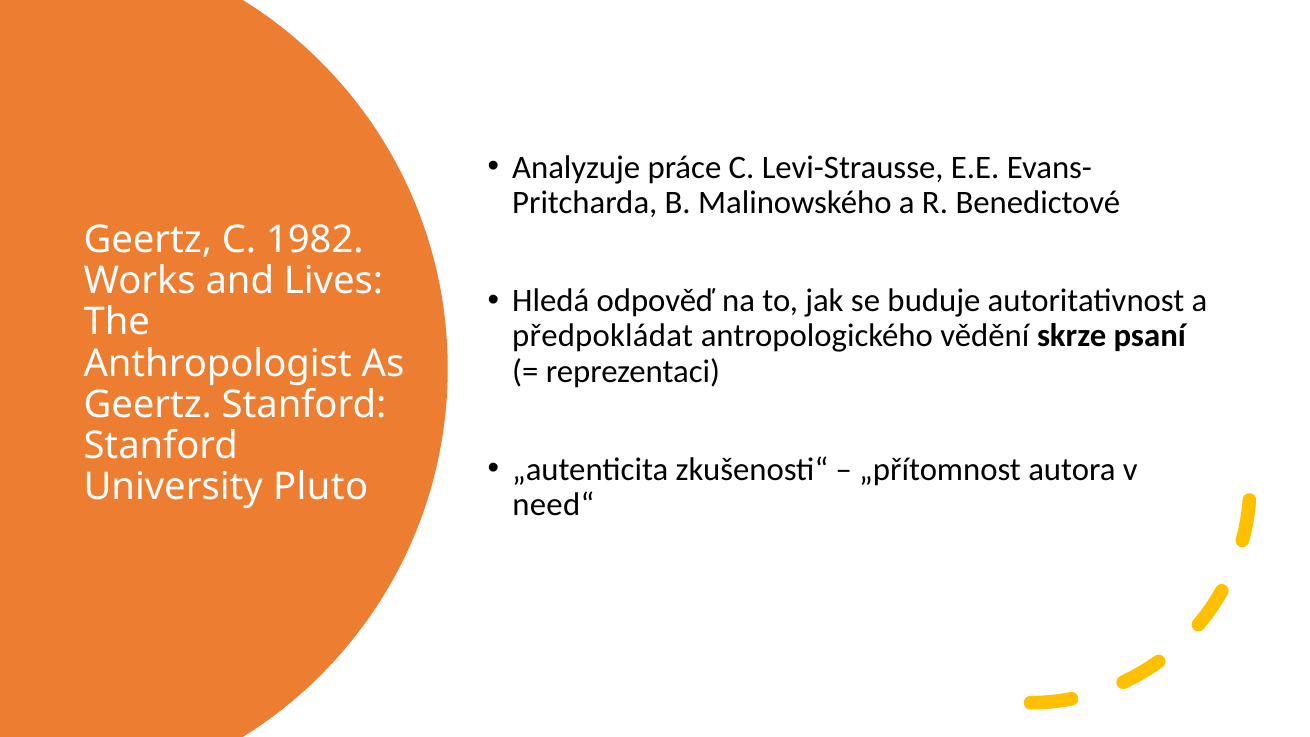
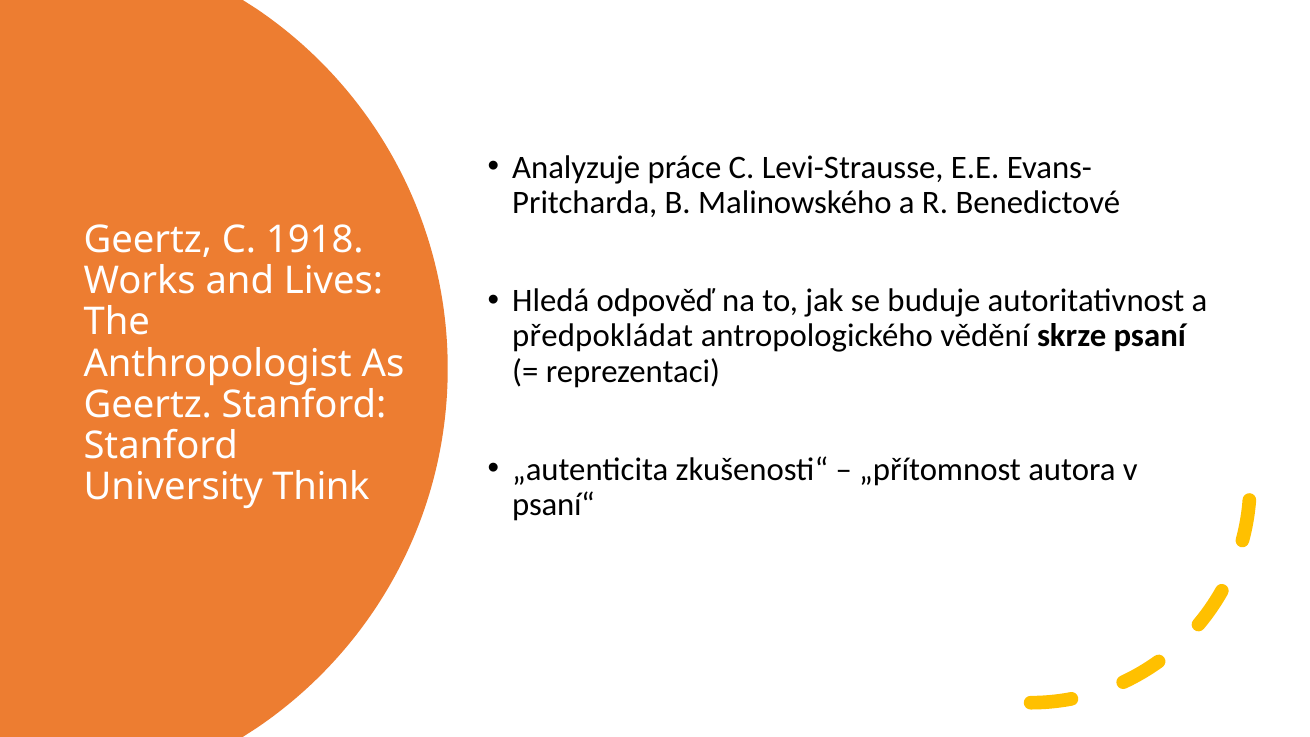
1982: 1982 -> 1918
Pluto: Pluto -> Think
need“: need“ -> psaní“
